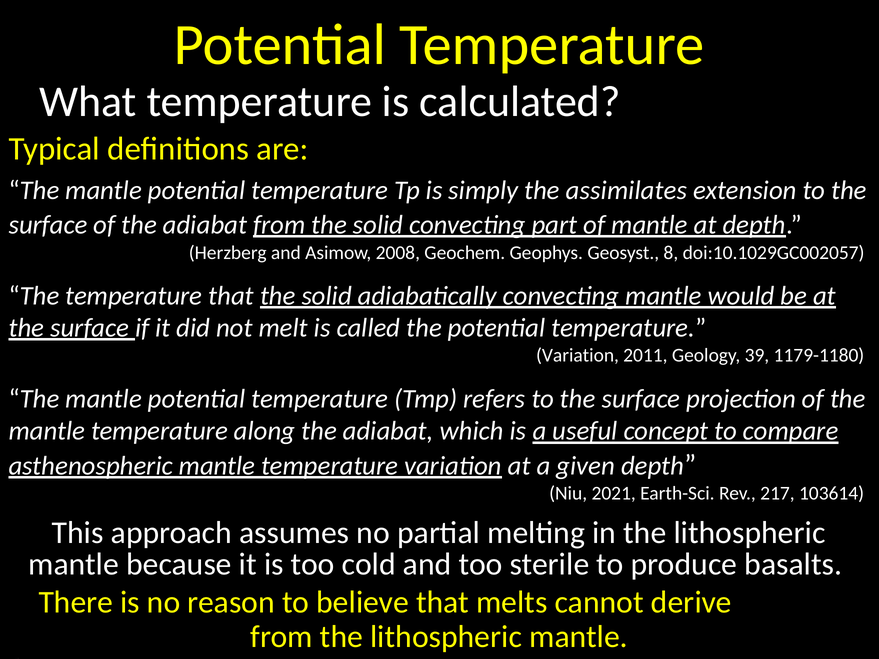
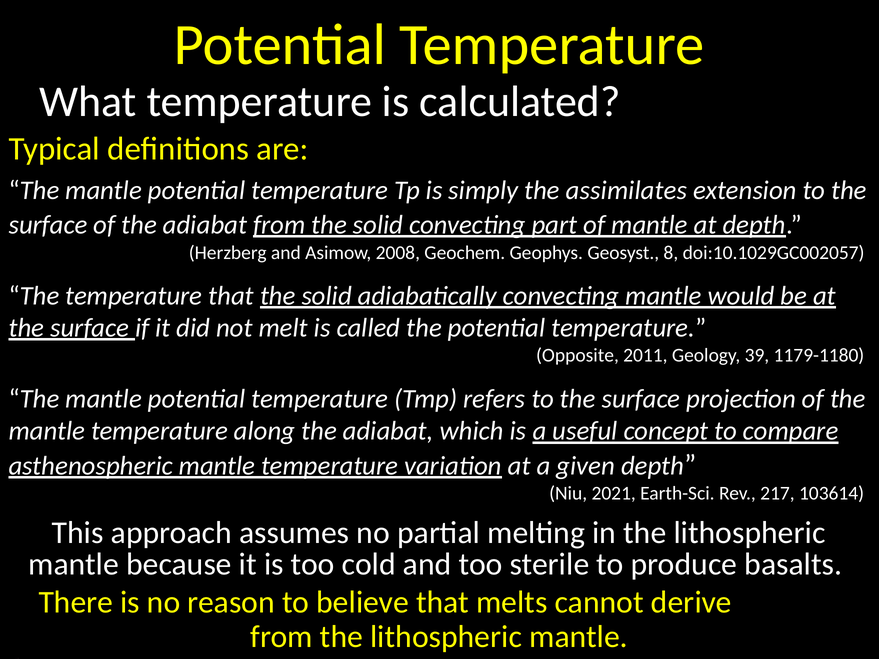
Variation at (578, 355): Variation -> Opposite
